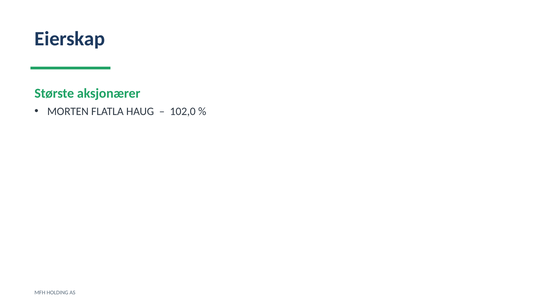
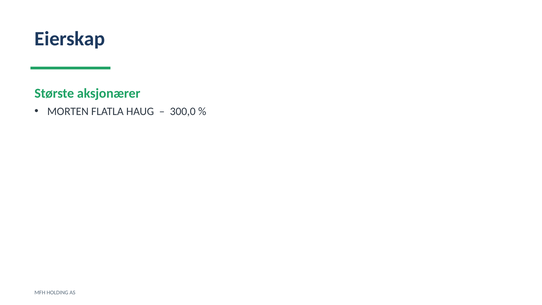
102,0: 102,0 -> 300,0
